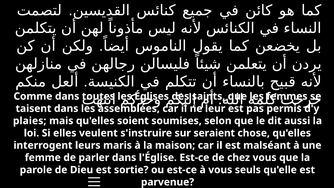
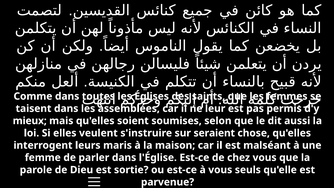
plaies: plaies -> mieux
